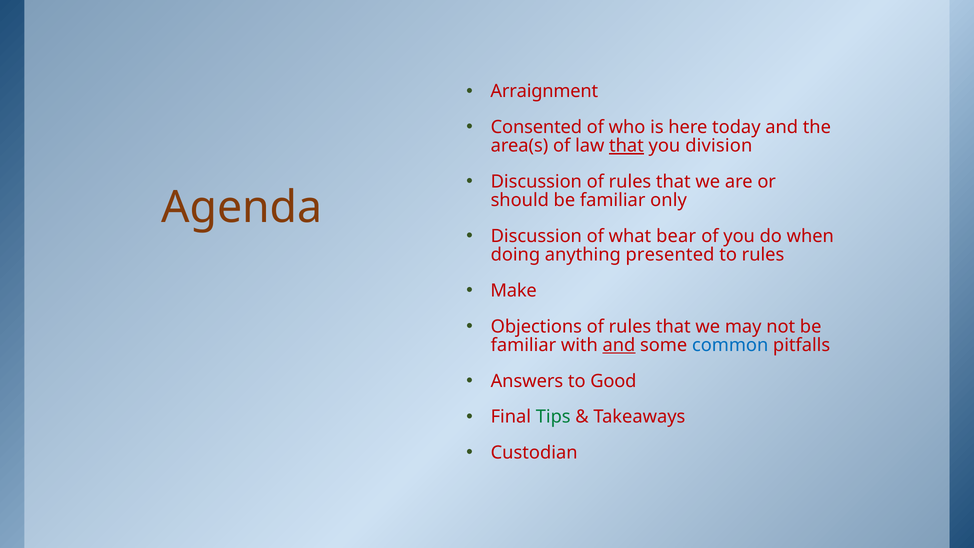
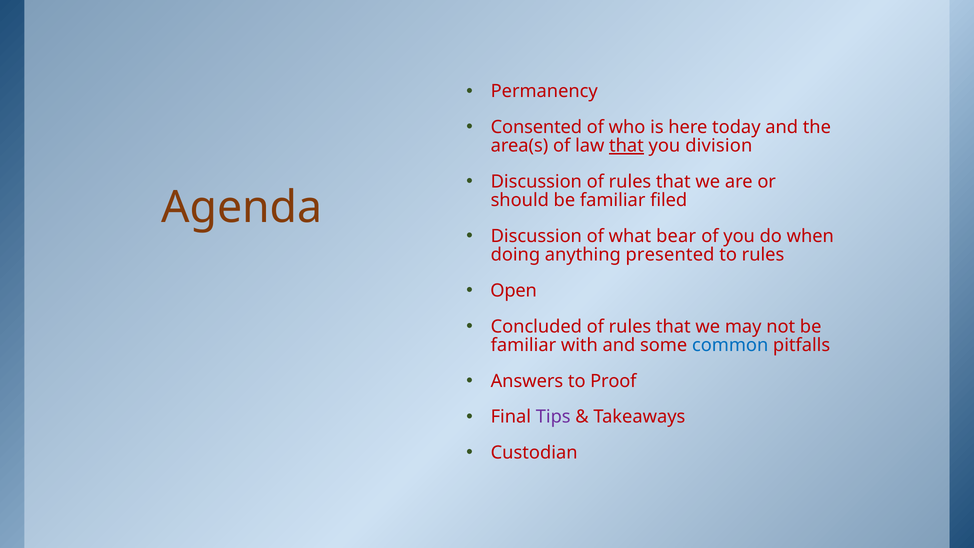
Arraignment: Arraignment -> Permanency
only: only -> filed
Make: Make -> Open
Objections: Objections -> Concluded
and at (619, 345) underline: present -> none
Good: Good -> Proof
Tips colour: green -> purple
